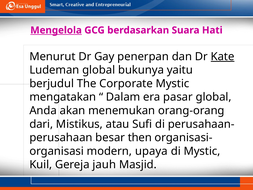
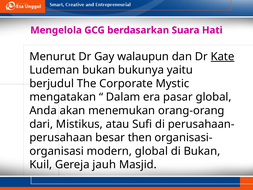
Mengelola underline: present -> none
penerpan: penerpan -> walaupun
Ludeman global: global -> bukan
modern upaya: upaya -> global
di Mystic: Mystic -> Bukan
